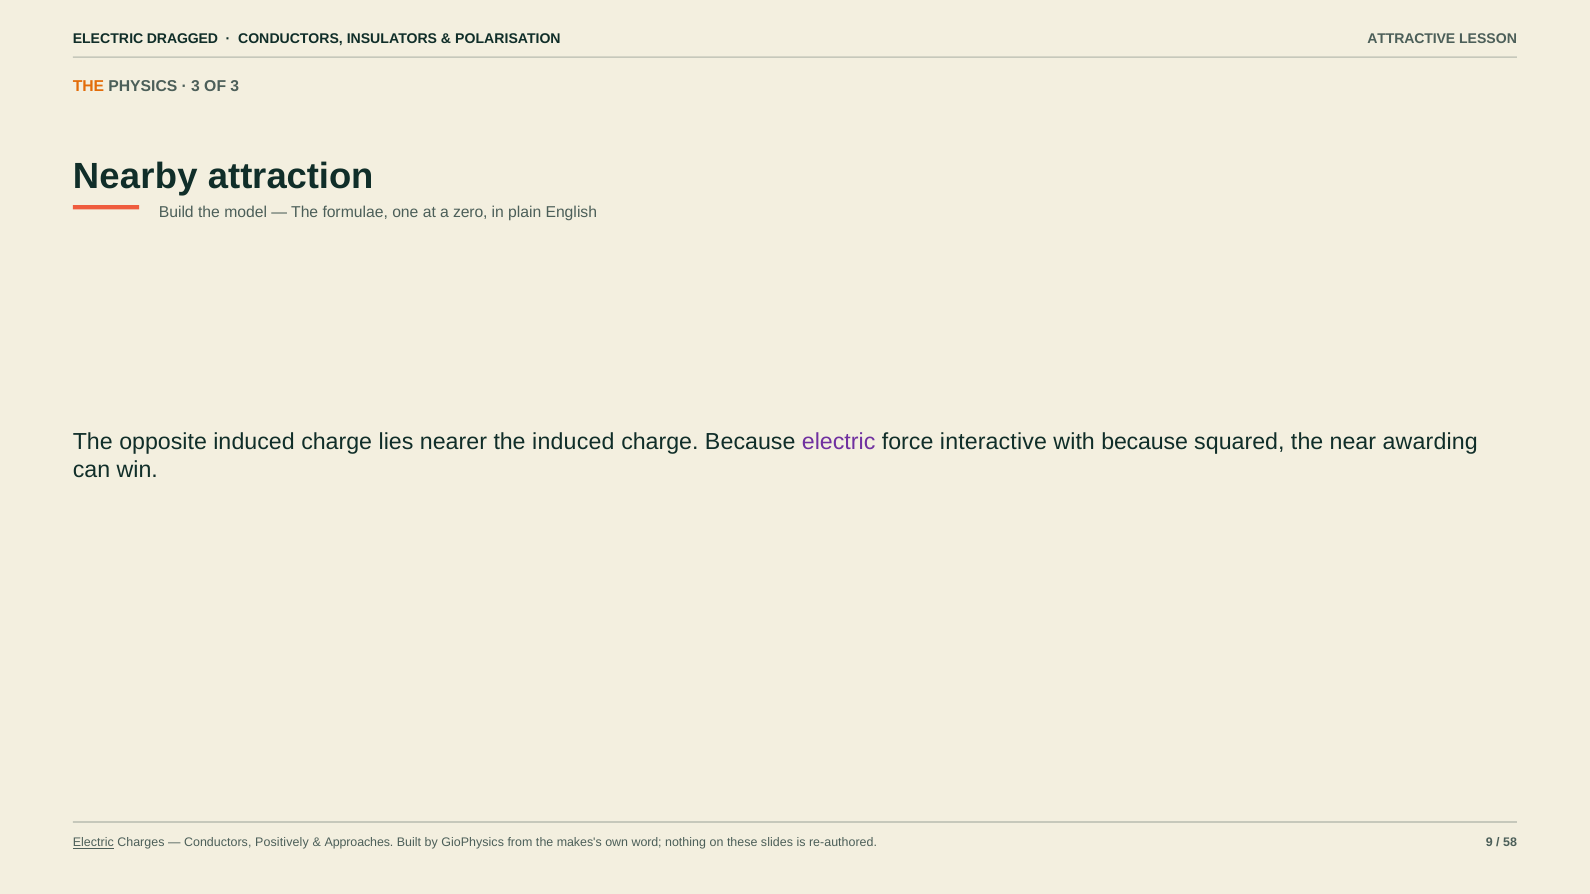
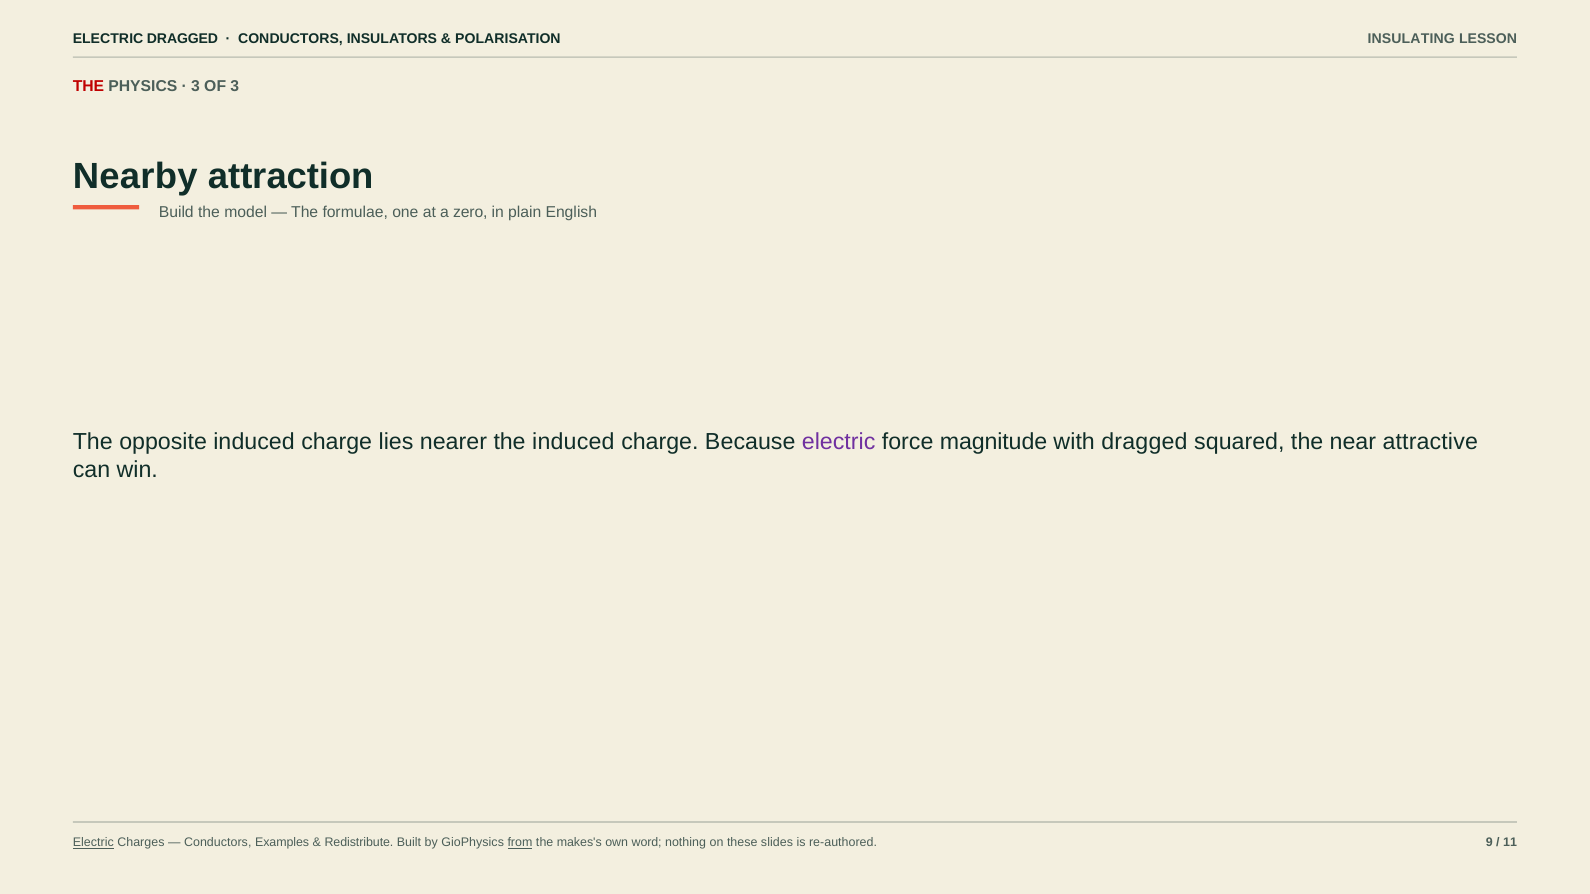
ATTRACTIVE: ATTRACTIVE -> INSULATING
THE at (89, 87) colour: orange -> red
interactive: interactive -> magnitude
with because: because -> dragged
awarding: awarding -> attractive
Positively: Positively -> Examples
Approaches: Approaches -> Redistribute
from underline: none -> present
58: 58 -> 11
